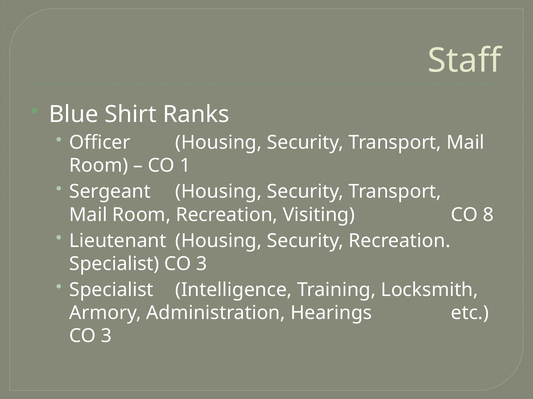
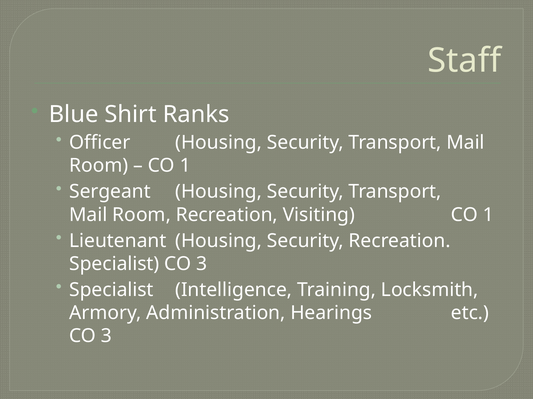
Visiting CO 8: 8 -> 1
